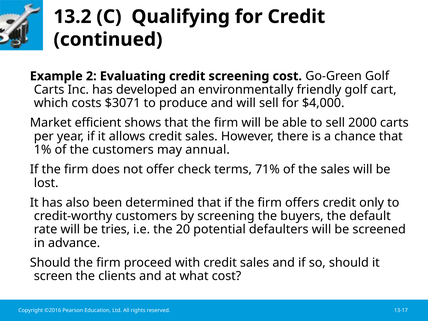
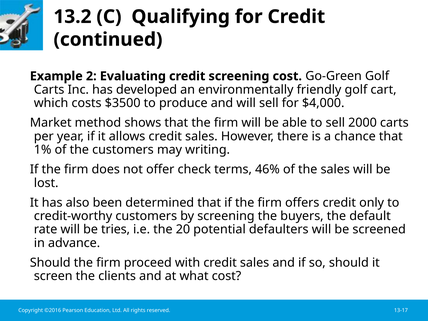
$3071: $3071 -> $3500
efficient: efficient -> method
annual: annual -> writing
71%: 71% -> 46%
